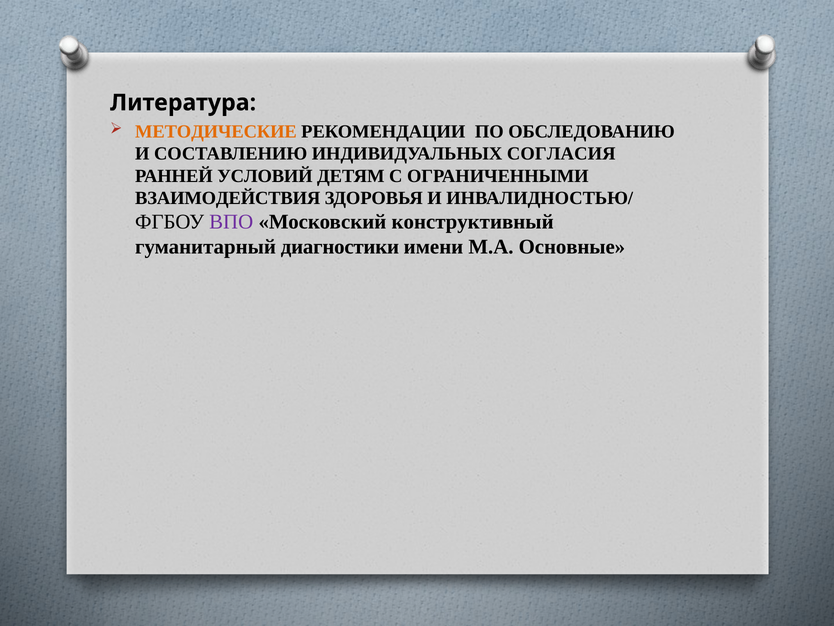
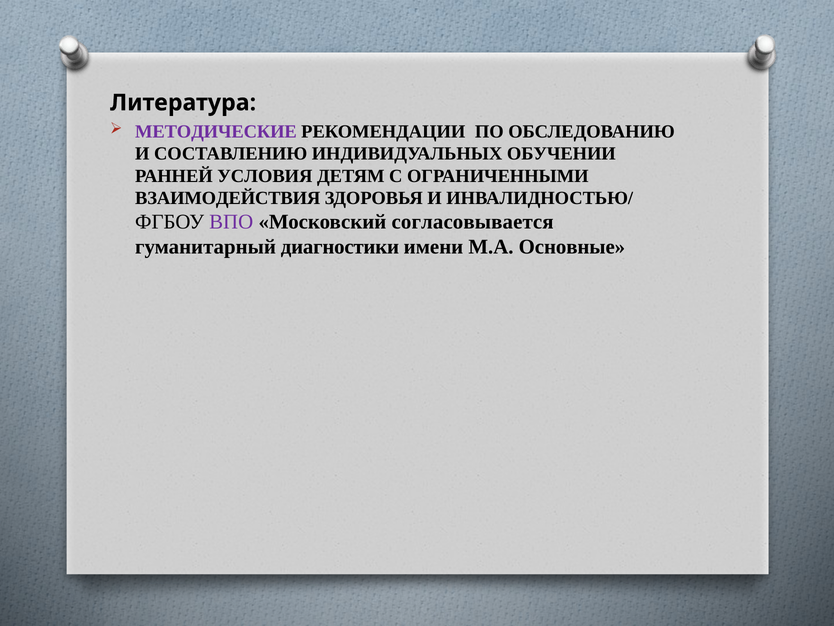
МЕТОДИЧЕСКИЕ colour: orange -> purple
СОГЛАСИЯ: СОГЛАСИЯ -> ОБУЧЕНИИ
УСЛОВИЙ: УСЛОВИЙ -> УСЛОВИЯ
конструктивный: конструктивный -> согласовывается
